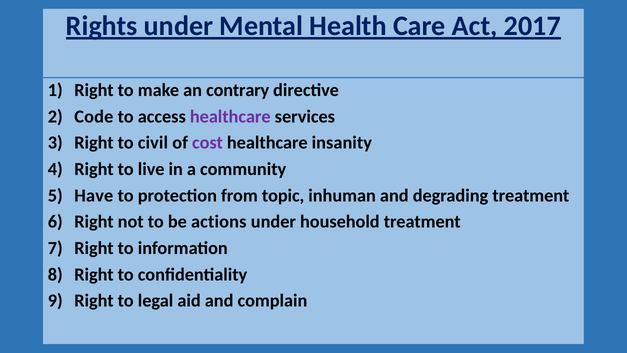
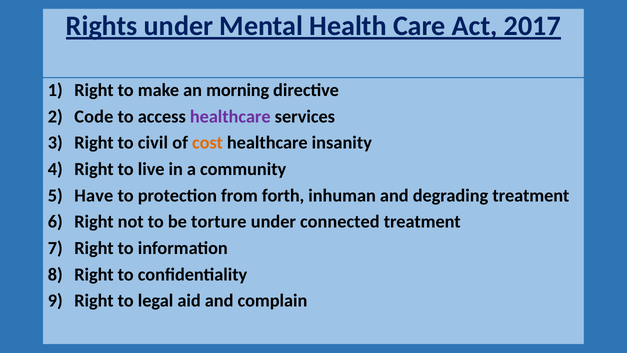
contrary: contrary -> morning
cost colour: purple -> orange
topic: topic -> forth
actions: actions -> torture
household: household -> connected
